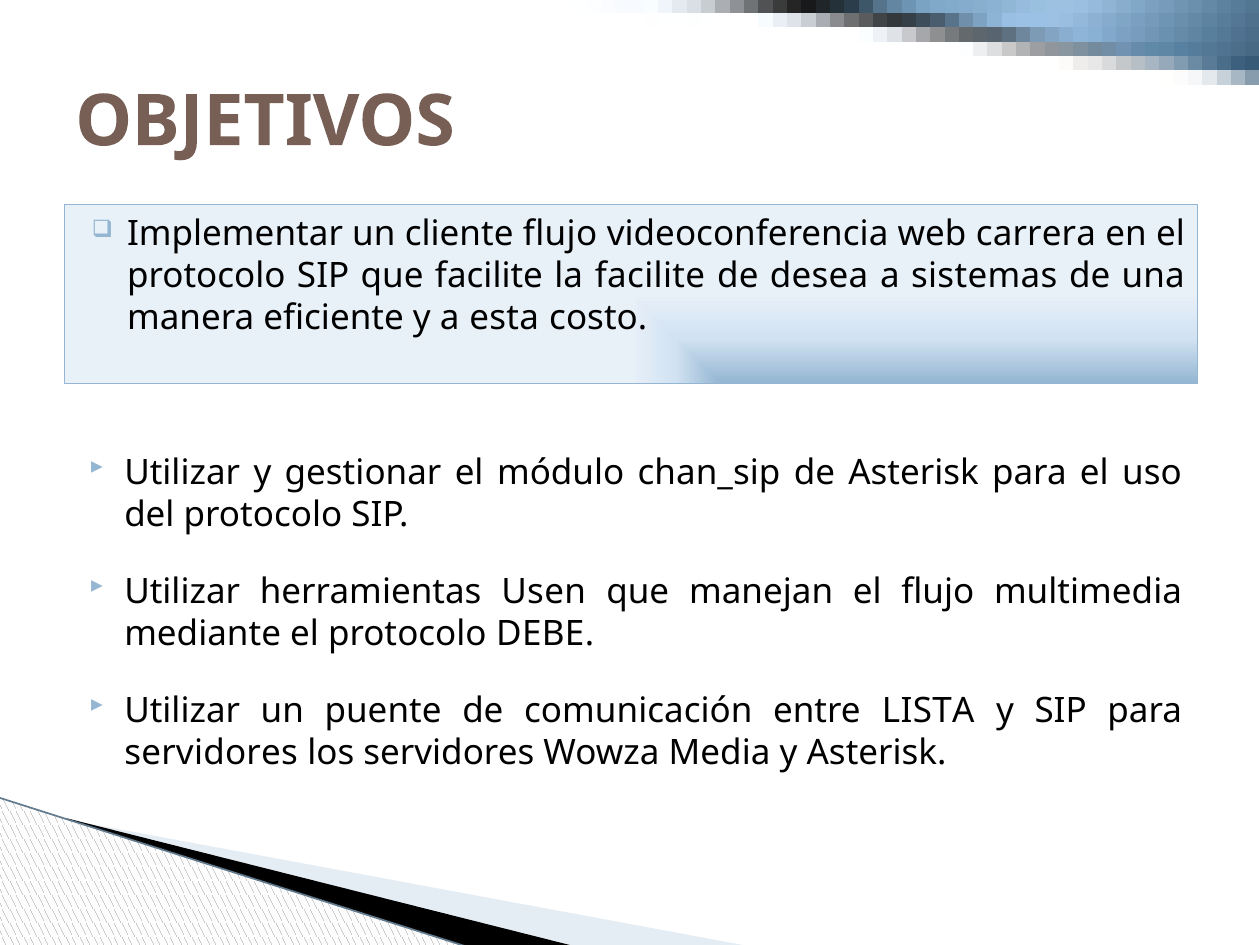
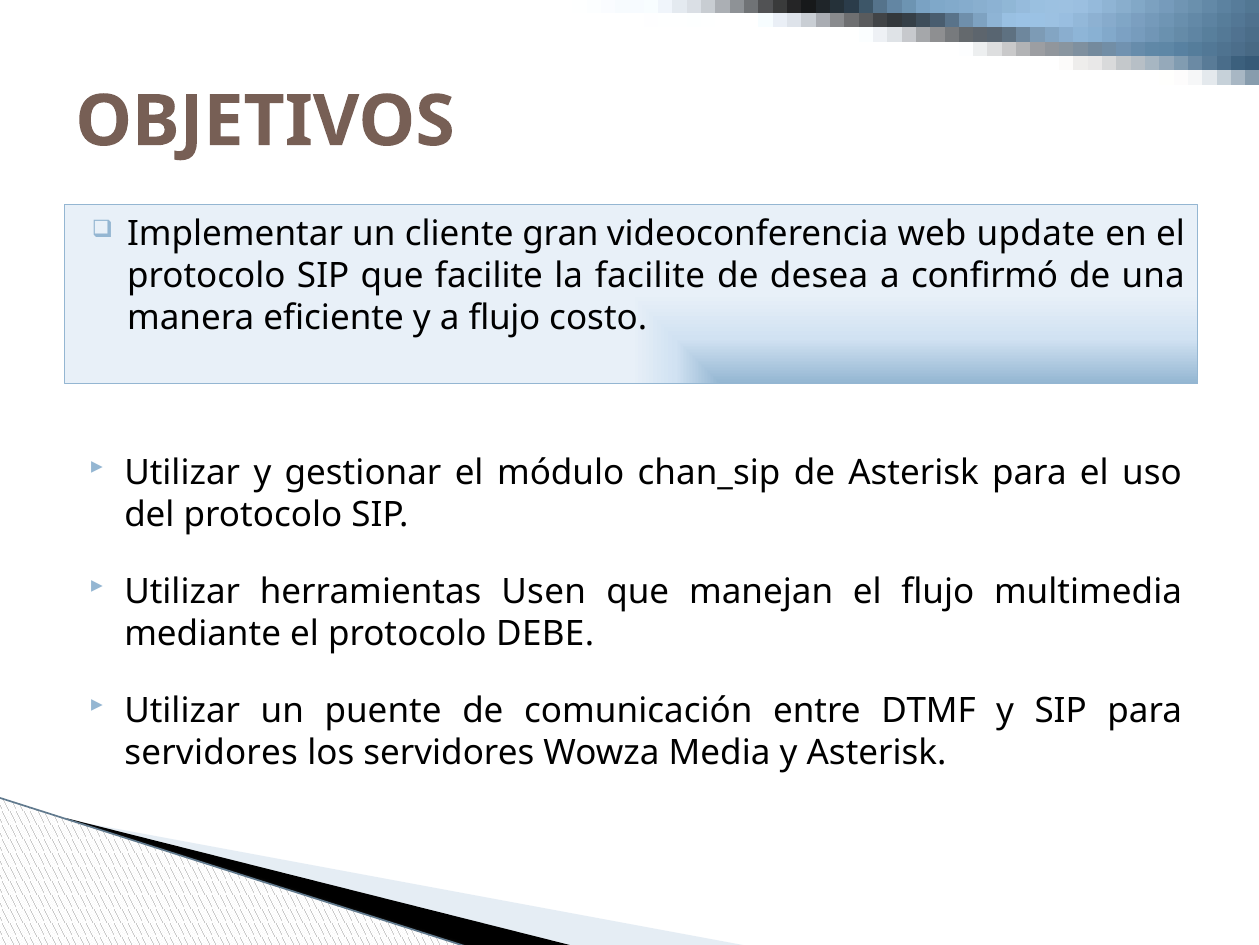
cliente flujo: flujo -> gran
carrera: carrera -> update
sistemas: sistemas -> confirmó
a esta: esta -> flujo
LISTA: LISTA -> DTMF
